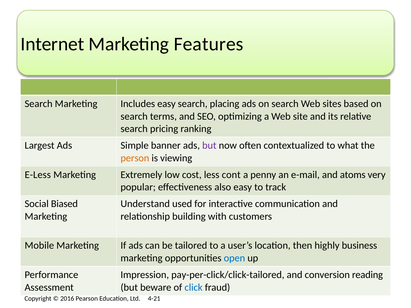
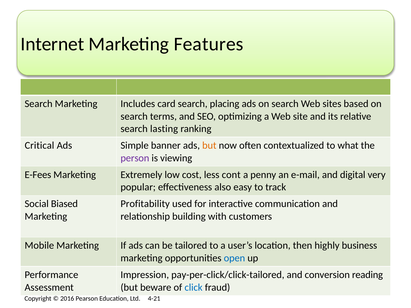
Includes easy: easy -> card
pricing: pricing -> lasting
Largest: Largest -> Critical
but at (209, 146) colour: purple -> orange
person colour: orange -> purple
E-Less: E-Less -> E-Fees
atoms: atoms -> digital
Understand: Understand -> Profitability
